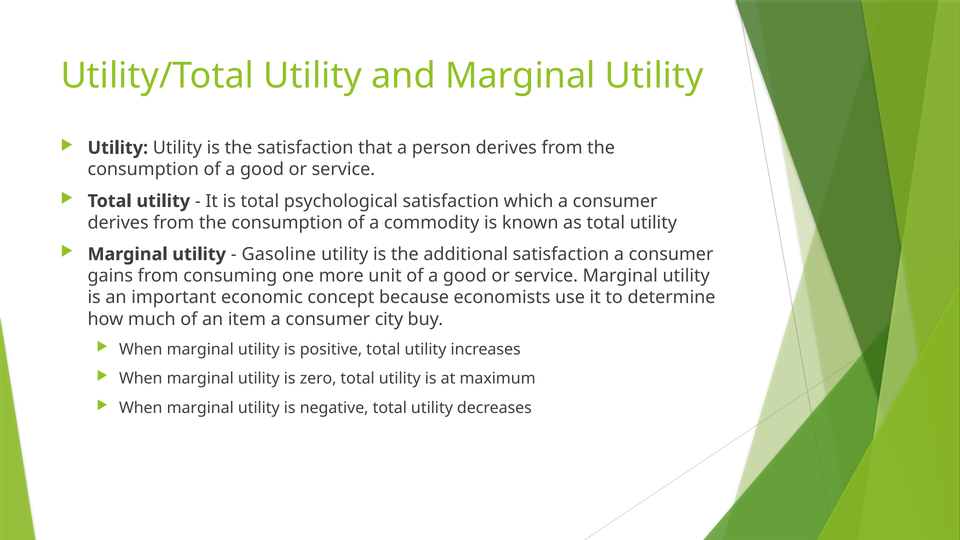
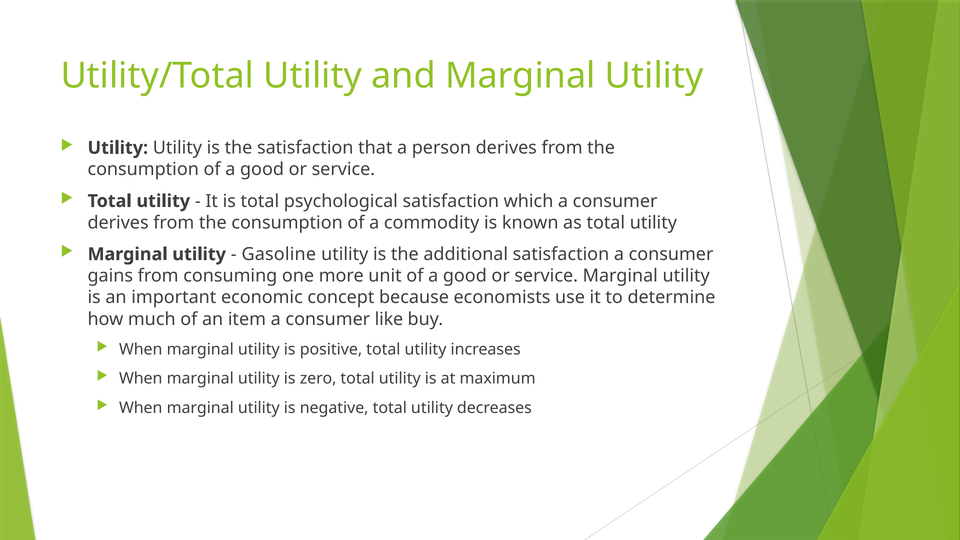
city: city -> like
